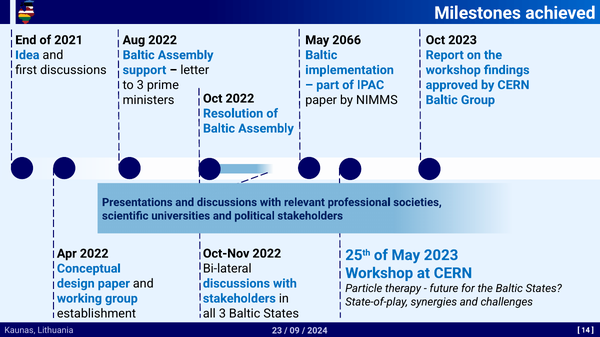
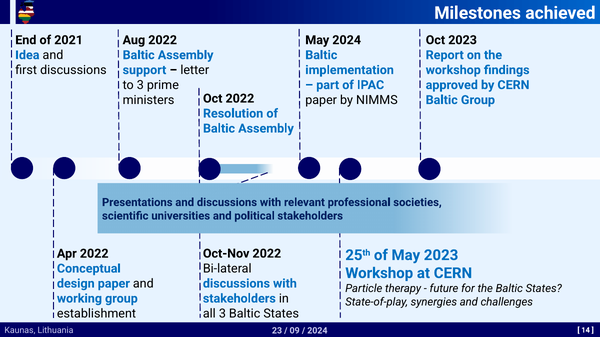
May 2066: 2066 -> 2024
